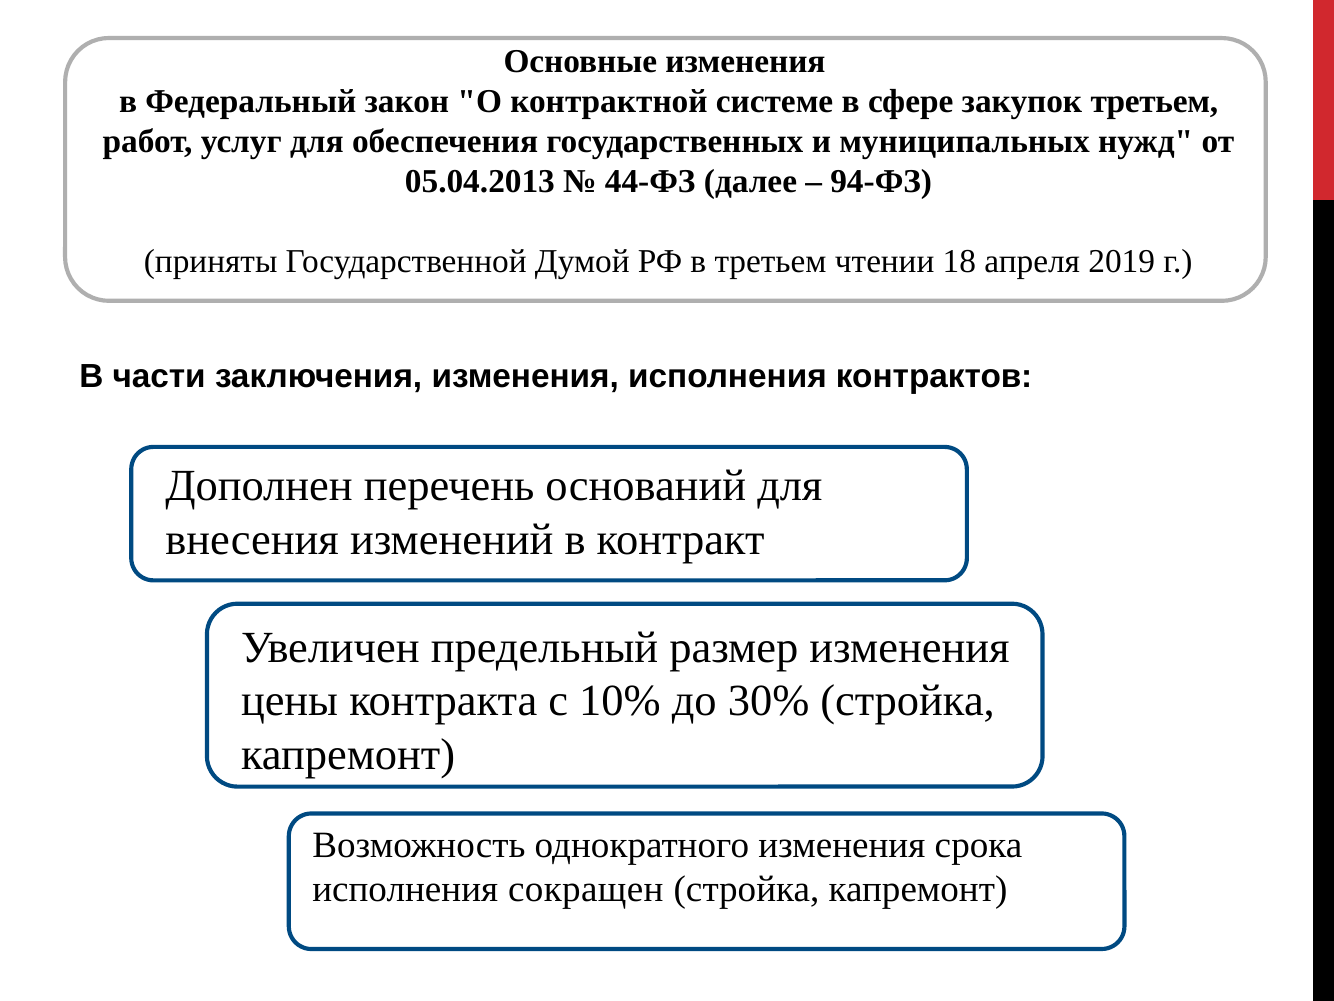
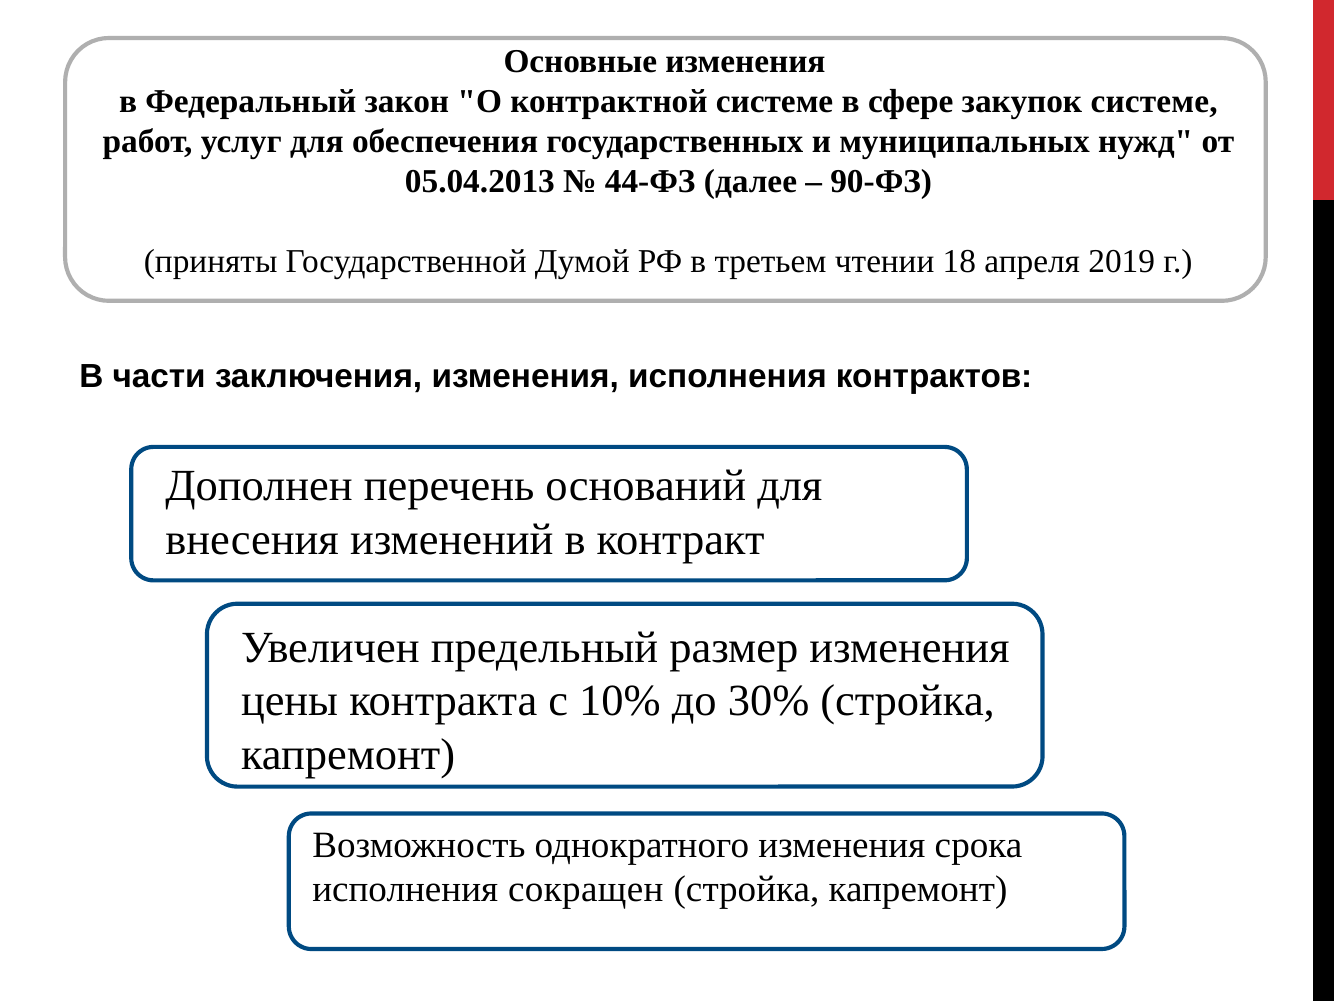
закупок третьем: третьем -> системе
94-ФЗ: 94-ФЗ -> 90-ФЗ
